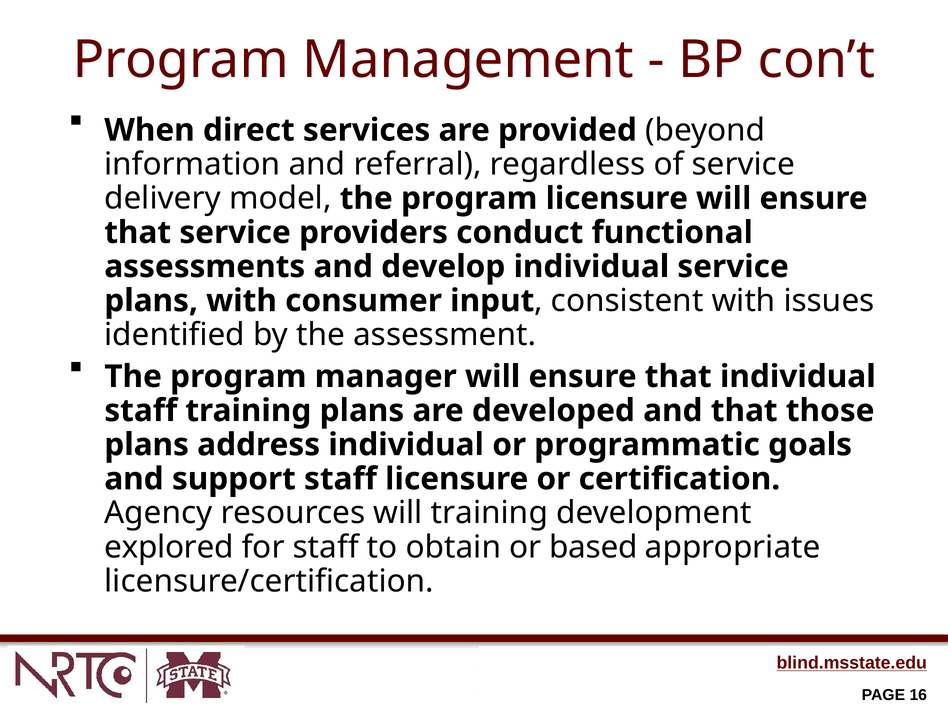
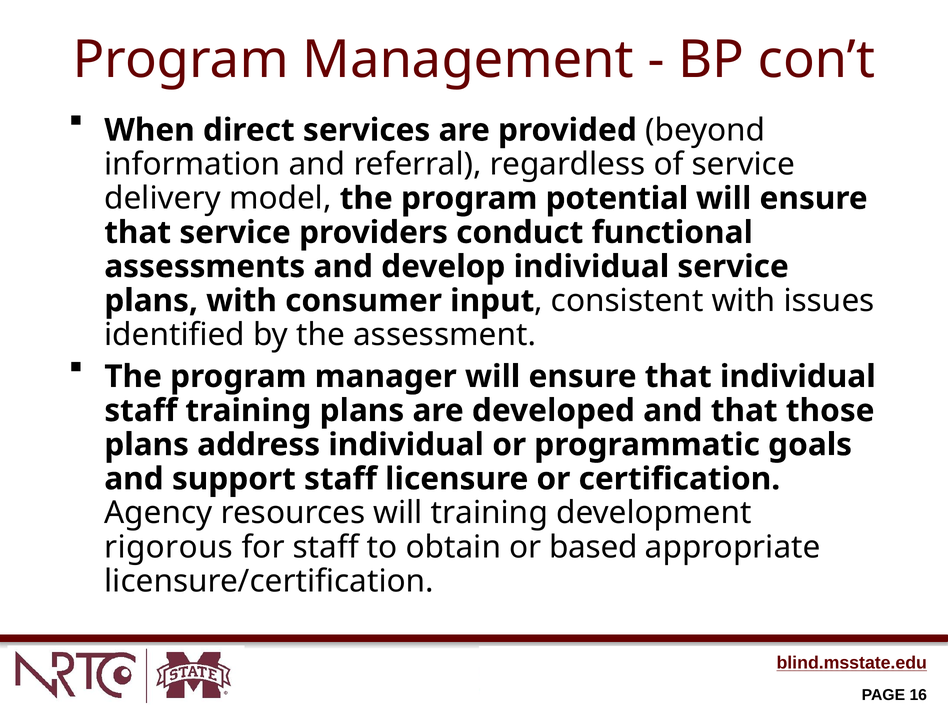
program licensure: licensure -> potential
explored: explored -> rigorous
